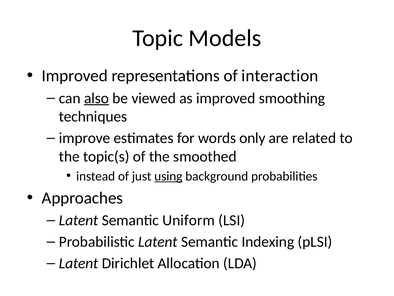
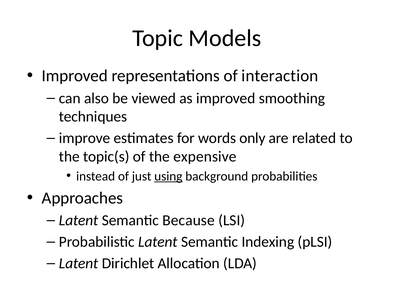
also underline: present -> none
smoothed: smoothed -> expensive
Uniform: Uniform -> Because
